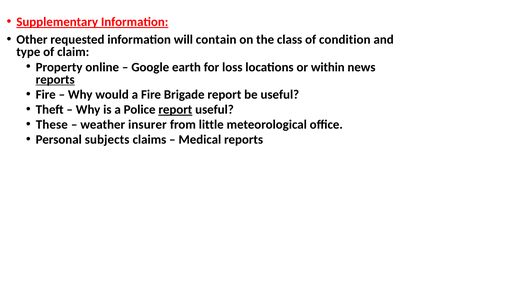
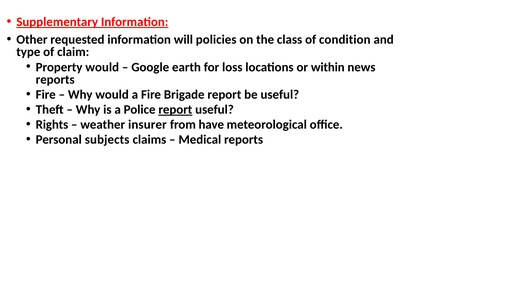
contain: contain -> policies
Property online: online -> would
reports at (55, 80) underline: present -> none
These: These -> Rights
little: little -> have
